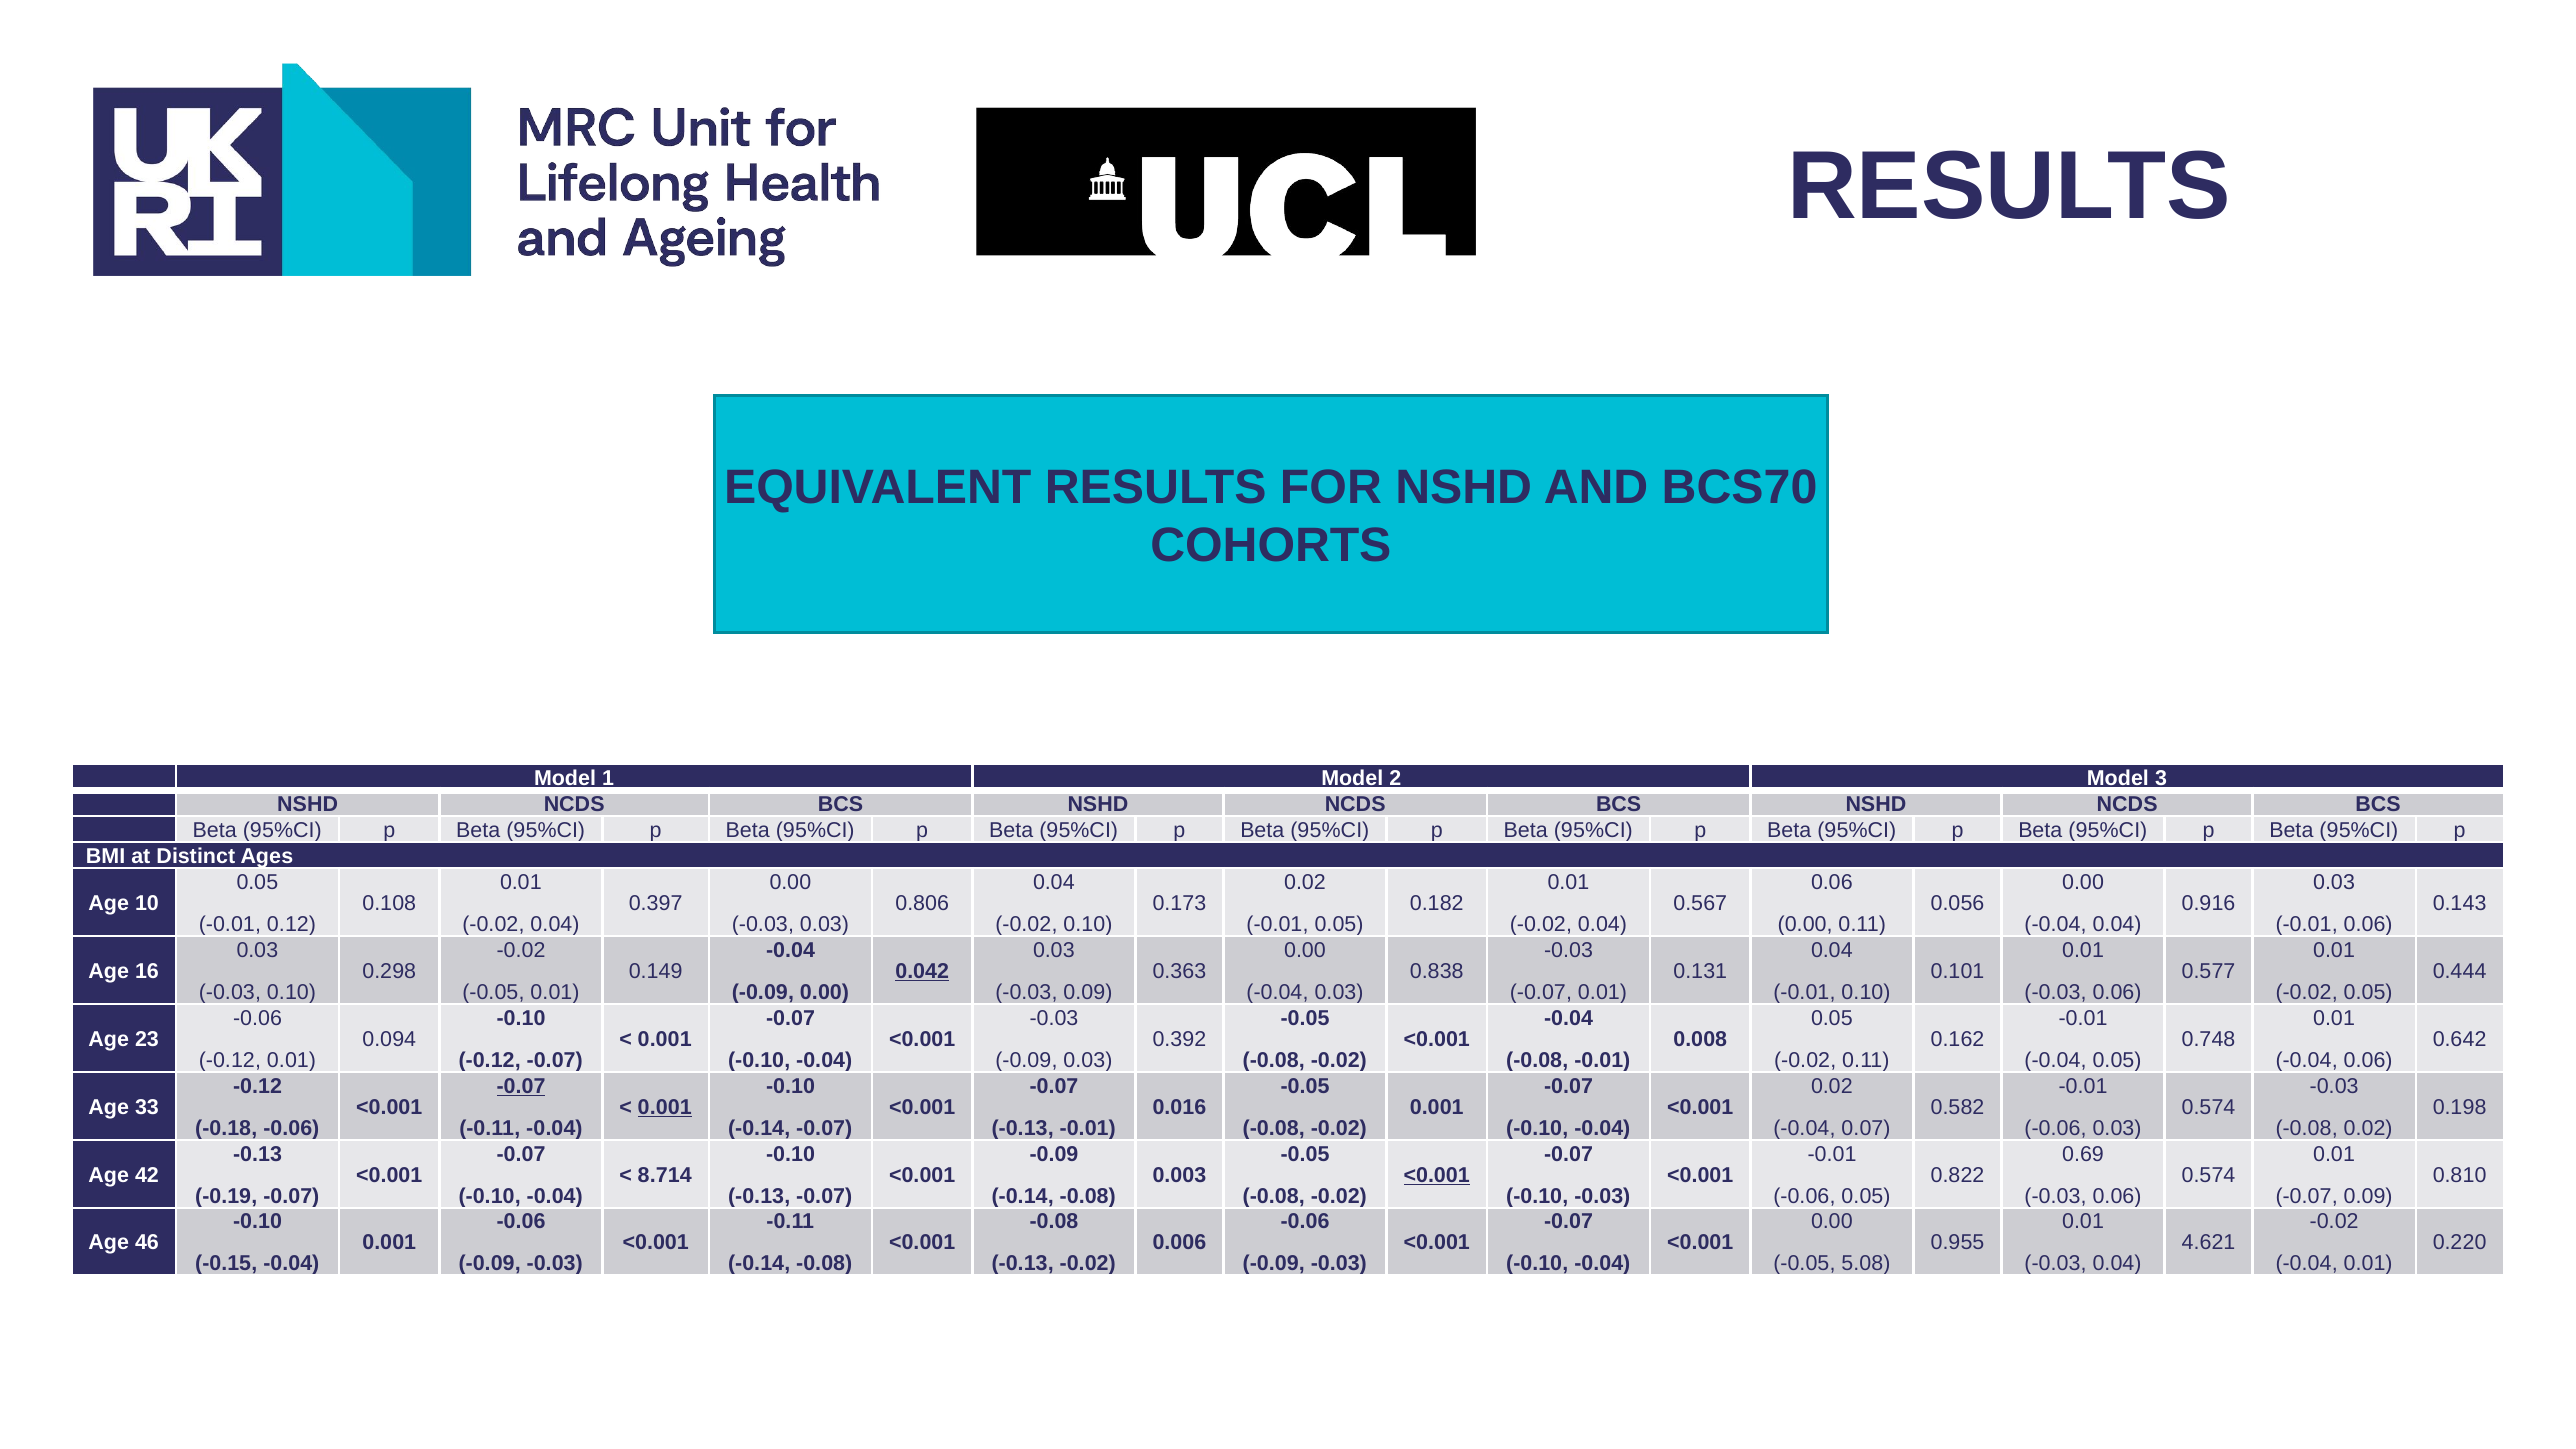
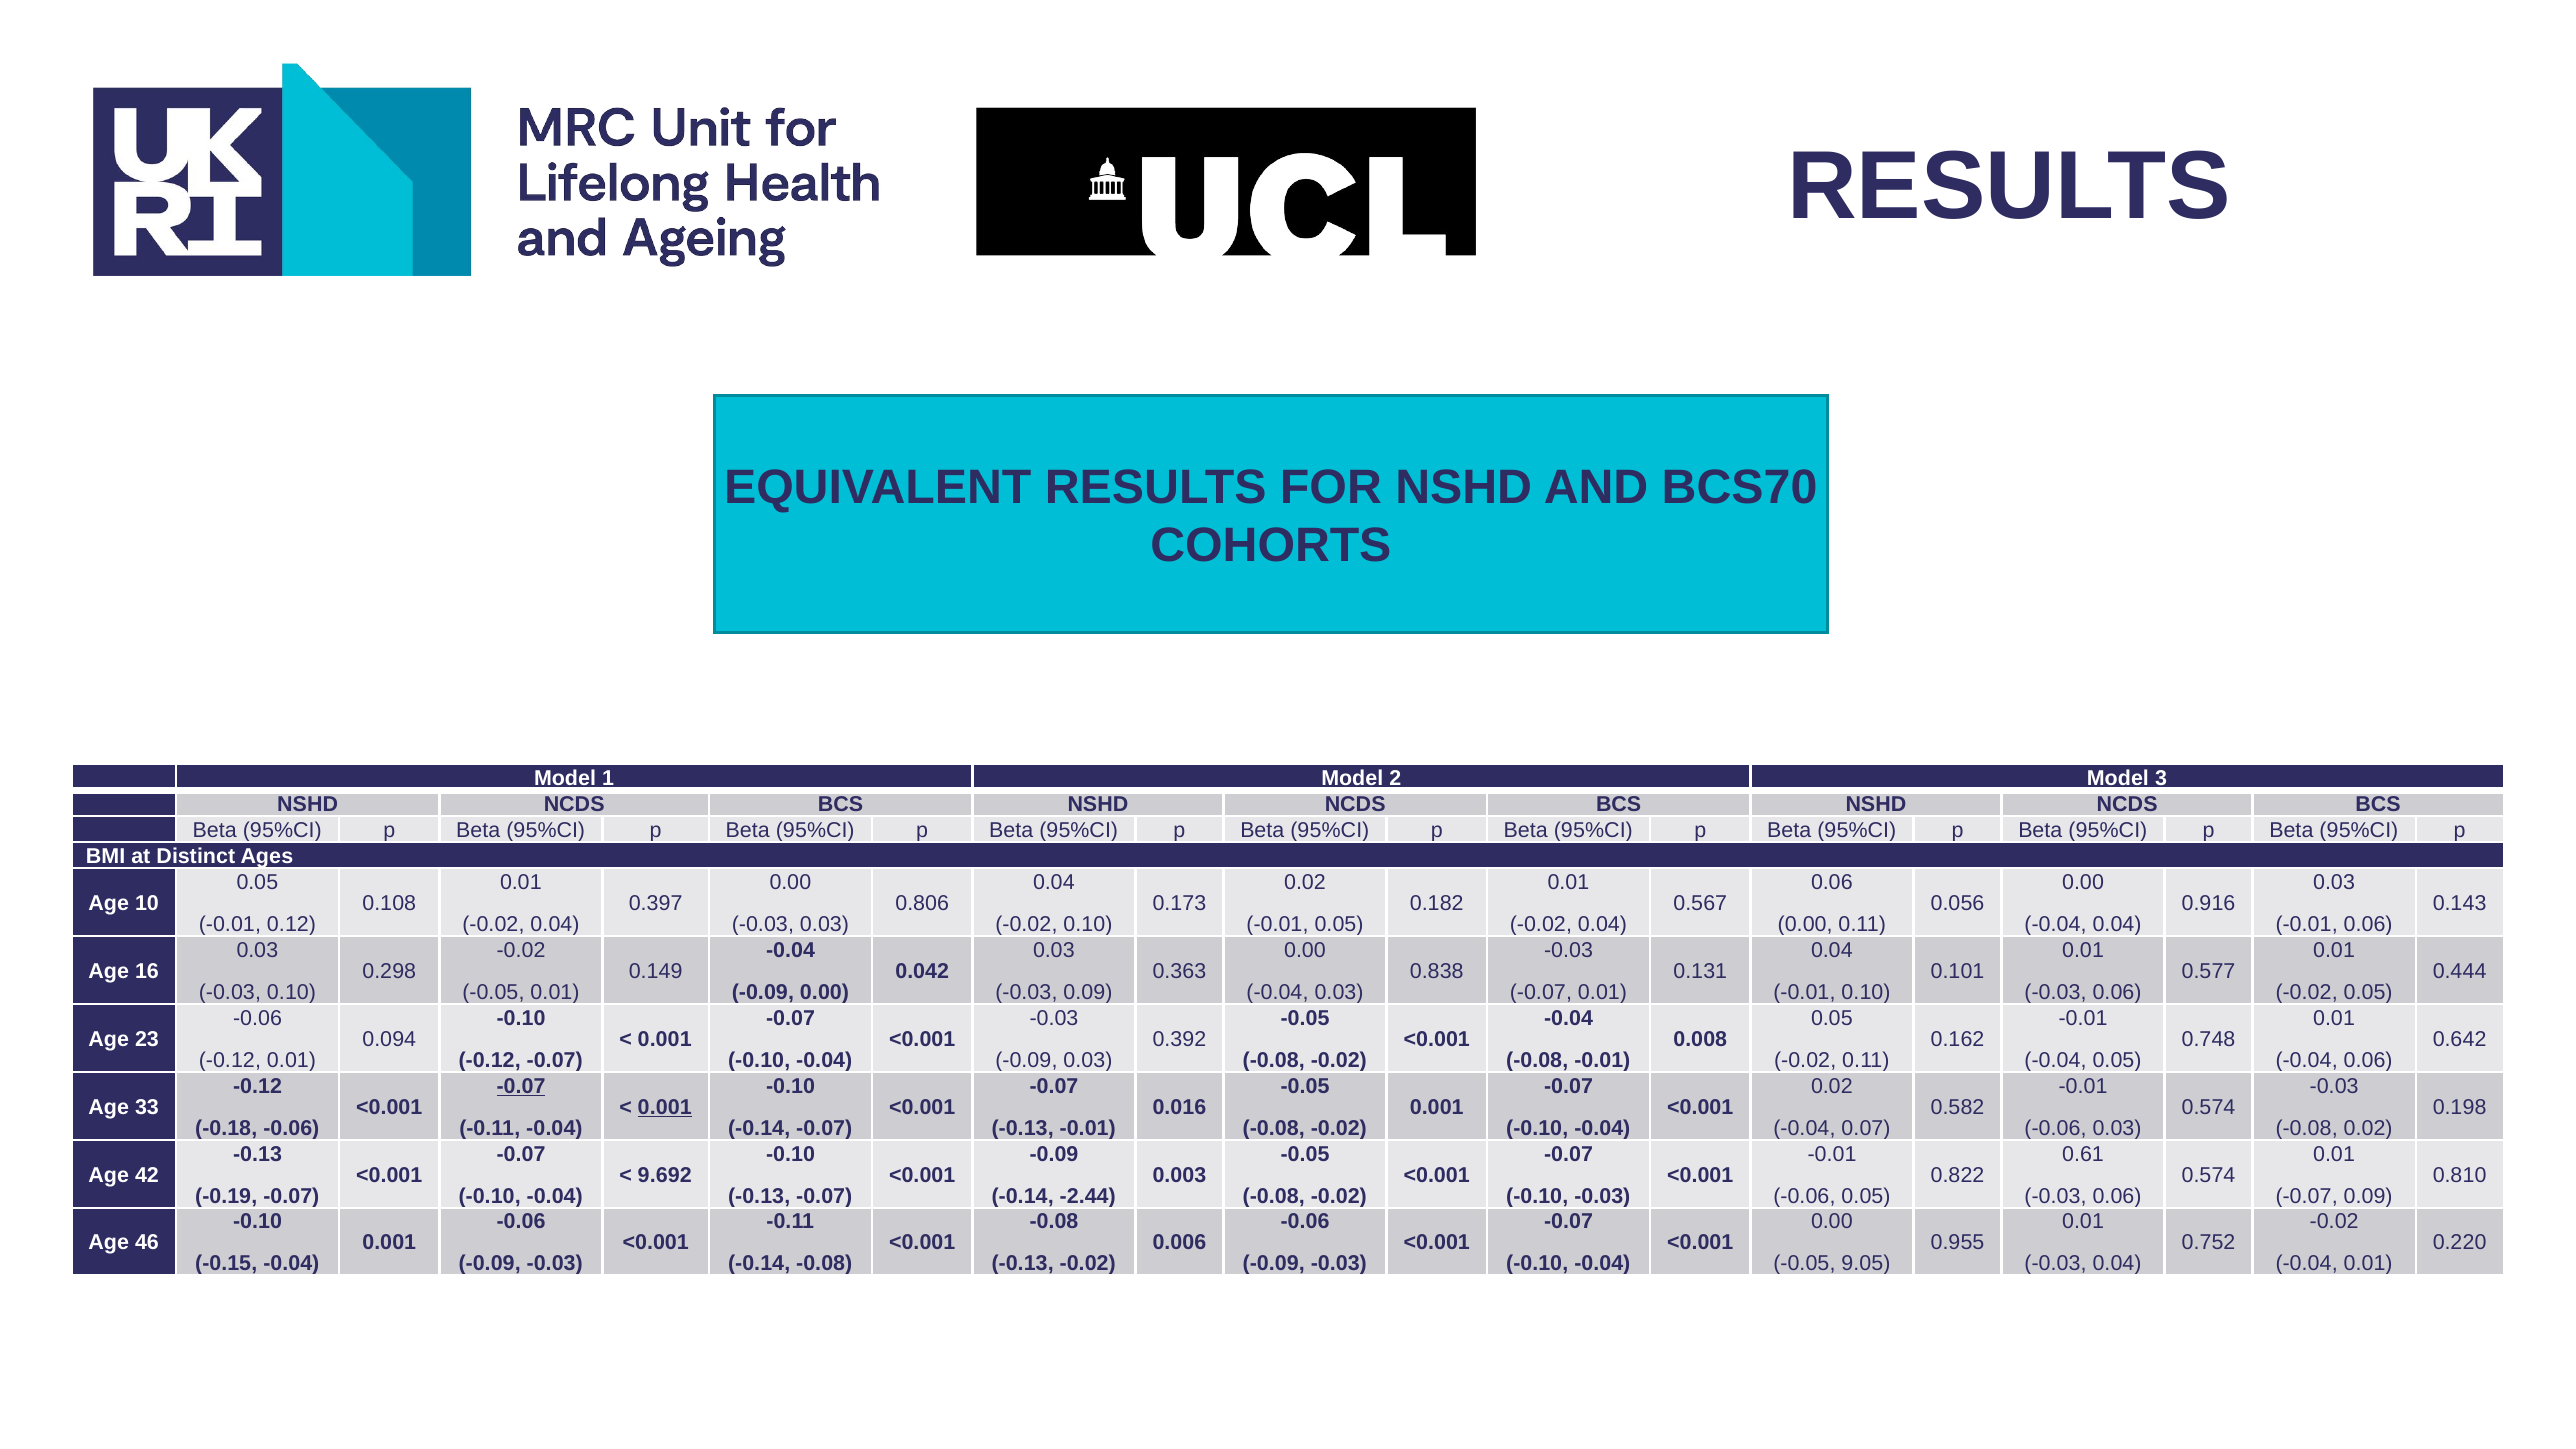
0.042 underline: present -> none
0.69: 0.69 -> 0.61
8.714: 8.714 -> 9.692
<0.001 at (1437, 1175) underline: present -> none
-0.08 at (1088, 1196): -0.08 -> -2.44
4.621: 4.621 -> 0.752
5.08: 5.08 -> 9.05
